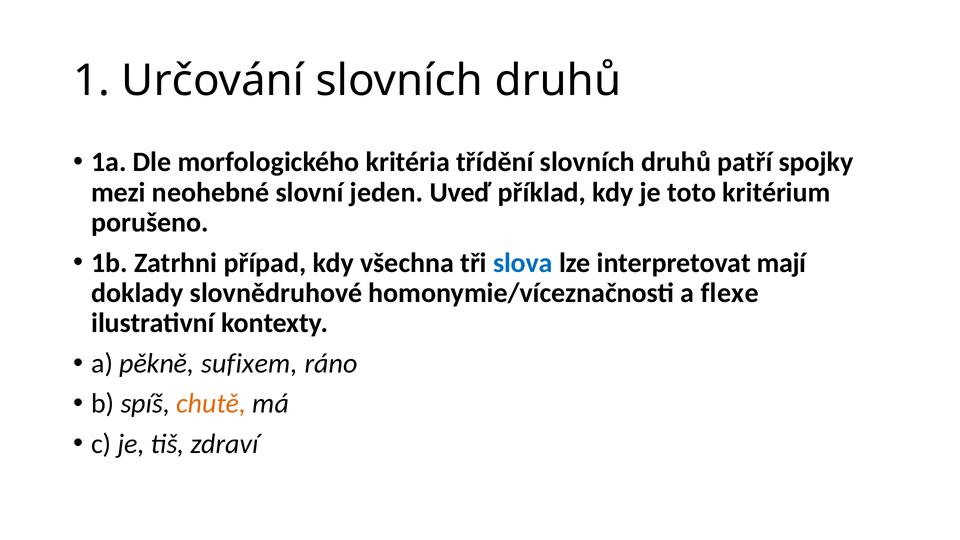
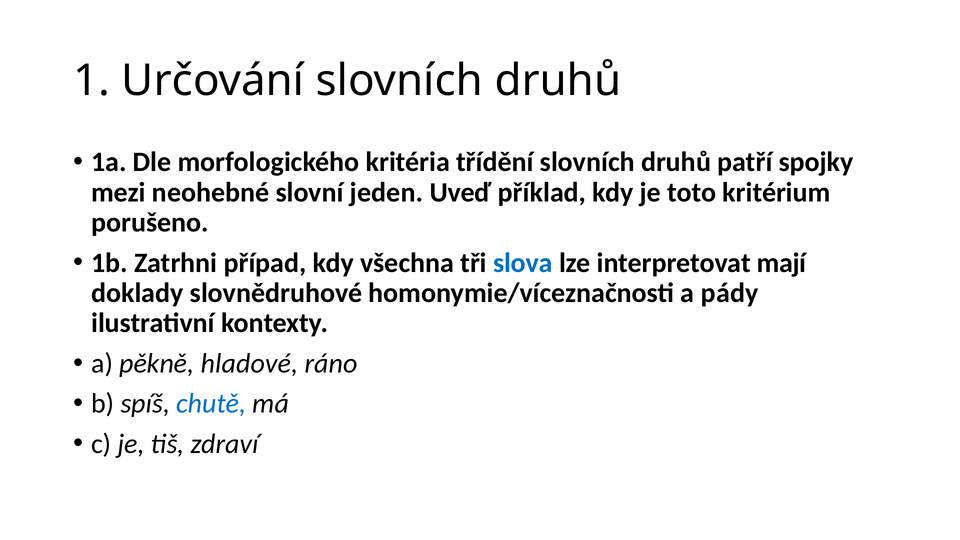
flexe: flexe -> pády
sufixem: sufixem -> hladové
chutě colour: orange -> blue
